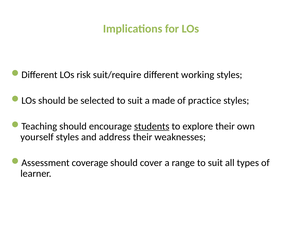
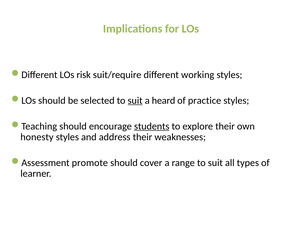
suit at (135, 101) underline: none -> present
made: made -> heard
yourself: yourself -> honesty
coverage: coverage -> promote
